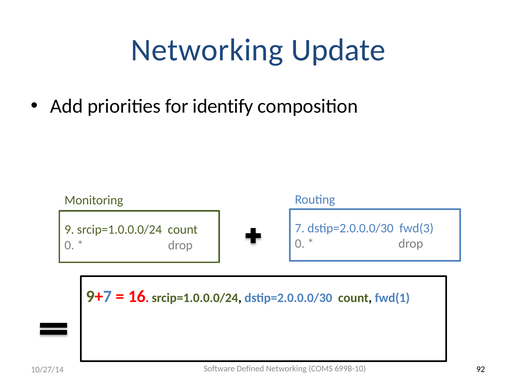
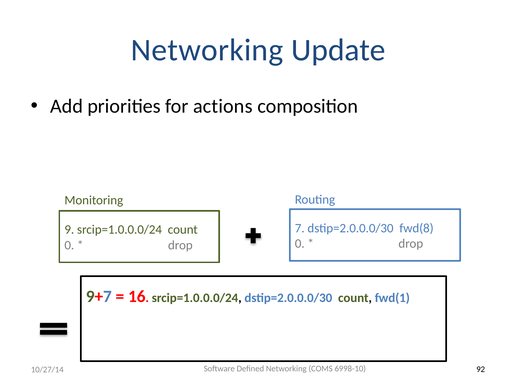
identify: identify -> actions
fwd(3: fwd(3 -> fwd(8
